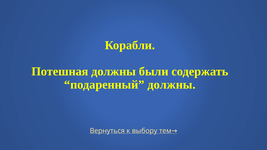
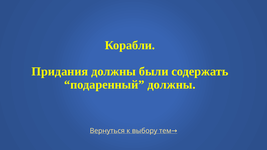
Потешная: Потешная -> Придания
